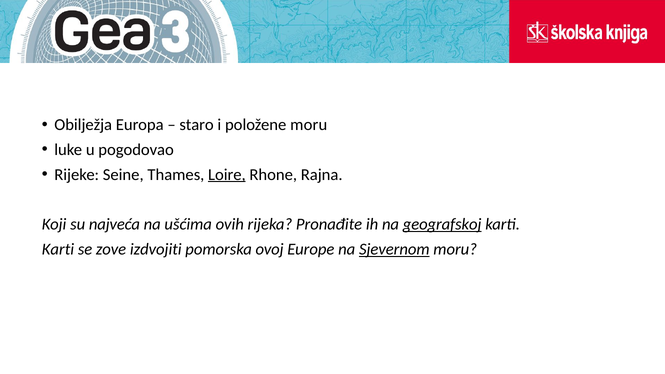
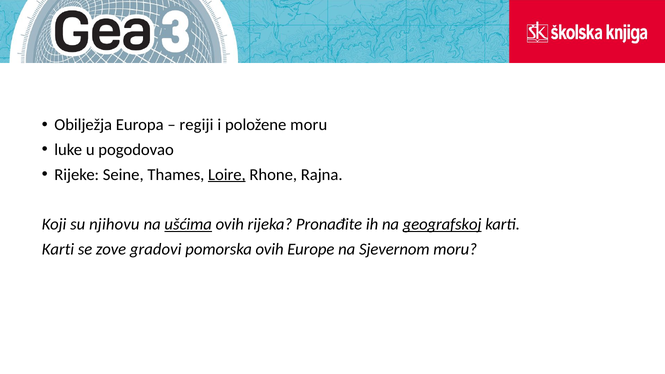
staro: staro -> regiji
najveća: najveća -> njihovu
ušćima underline: none -> present
izdvojiti: izdvojiti -> gradovi
pomorska ovoj: ovoj -> ovih
Sjevernom underline: present -> none
